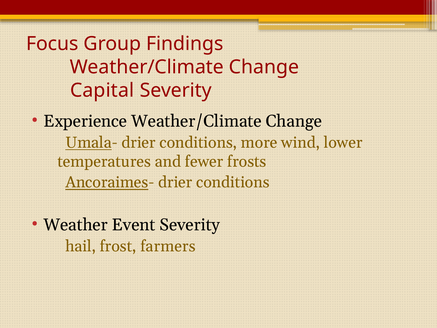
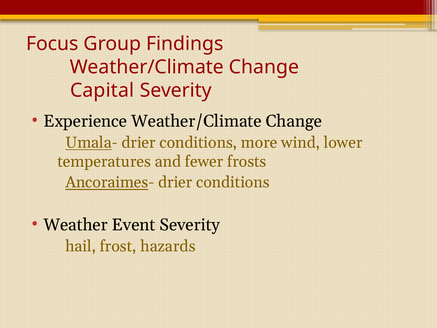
farmers: farmers -> hazards
